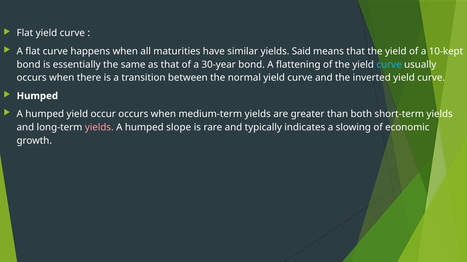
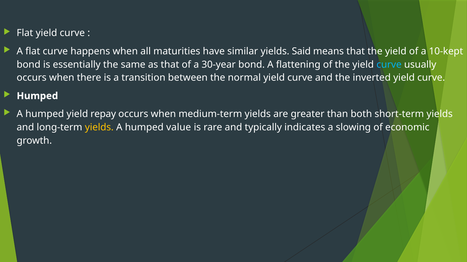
occur: occur -> repay
yields at (99, 128) colour: pink -> yellow
slope: slope -> value
